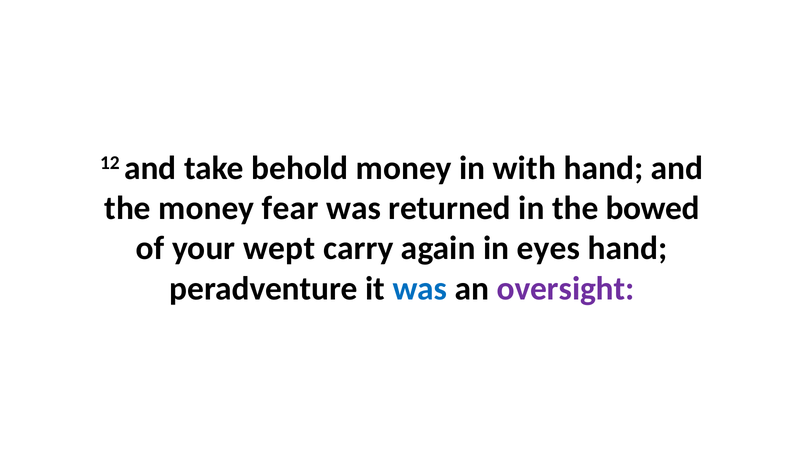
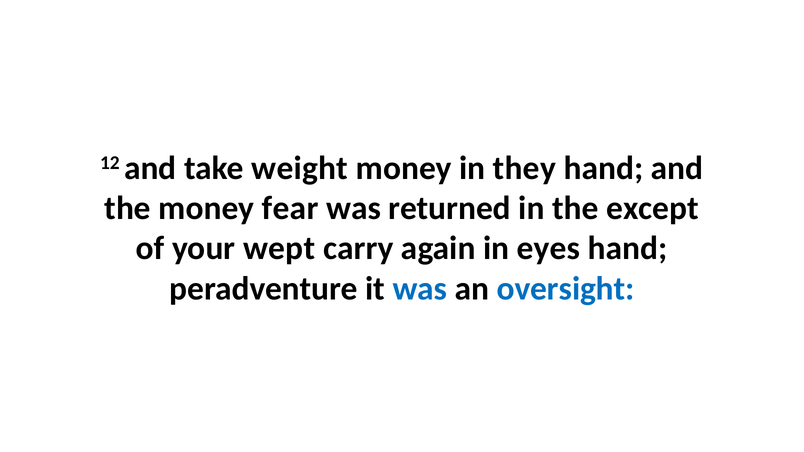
behold: behold -> weight
with: with -> they
bowed: bowed -> except
oversight colour: purple -> blue
